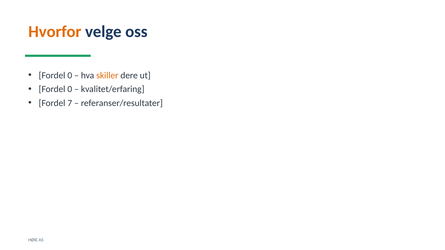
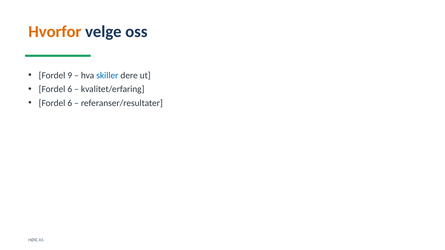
0 at (70, 75): 0 -> 9
skiller colour: orange -> blue
0 at (70, 89): 0 -> 6
7 at (70, 103): 7 -> 6
